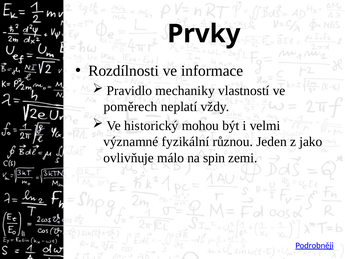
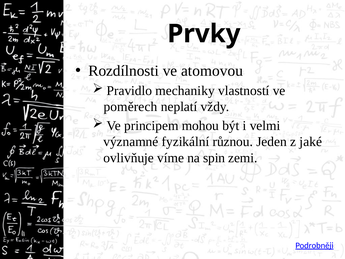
informace: informace -> atomovou
historický: historický -> principem
jako: jako -> jaké
málo: málo -> víme
